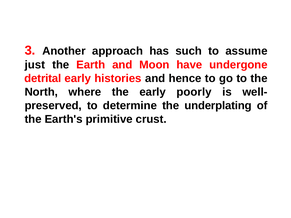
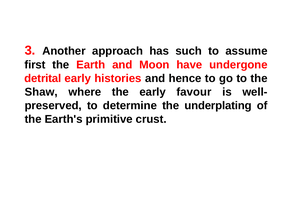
just: just -> first
North: North -> Shaw
poorly: poorly -> favour
